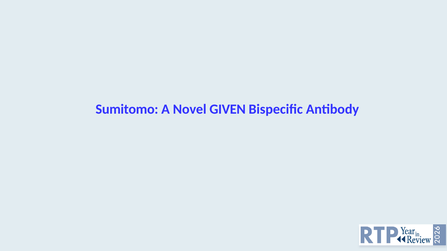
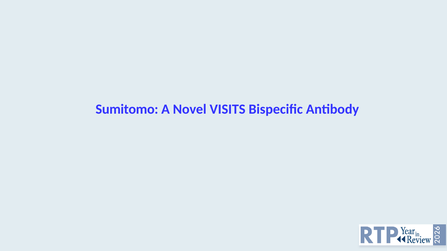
GIVEN: GIVEN -> VISITS
